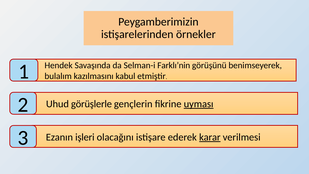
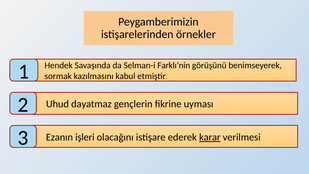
bulalım: bulalım -> sormak
görüşlerle: görüşlerle -> dayatmaz
uyması underline: present -> none
